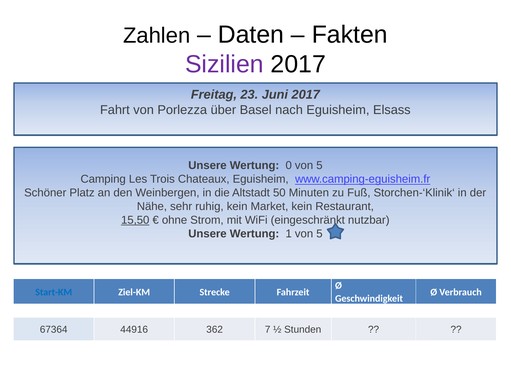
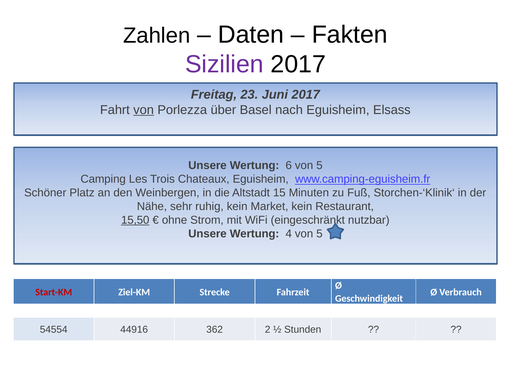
von at (144, 110) underline: none -> present
0: 0 -> 6
50: 50 -> 15
1: 1 -> 4
Start-KM colour: blue -> red
67364: 67364 -> 54554
7: 7 -> 2
